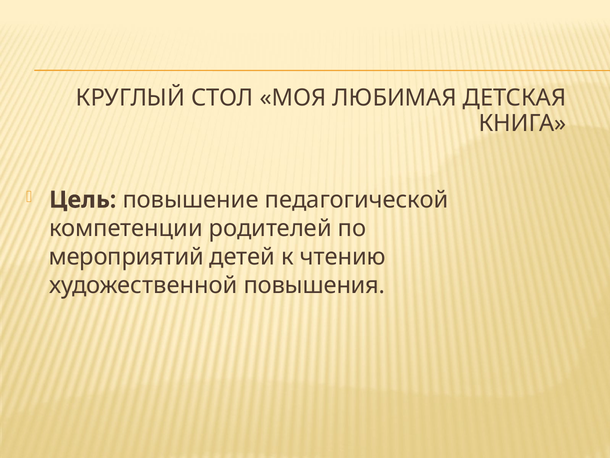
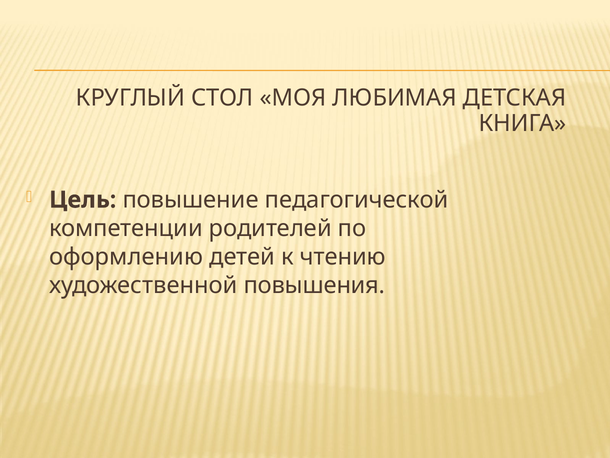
мероприятий: мероприятий -> оформлению
